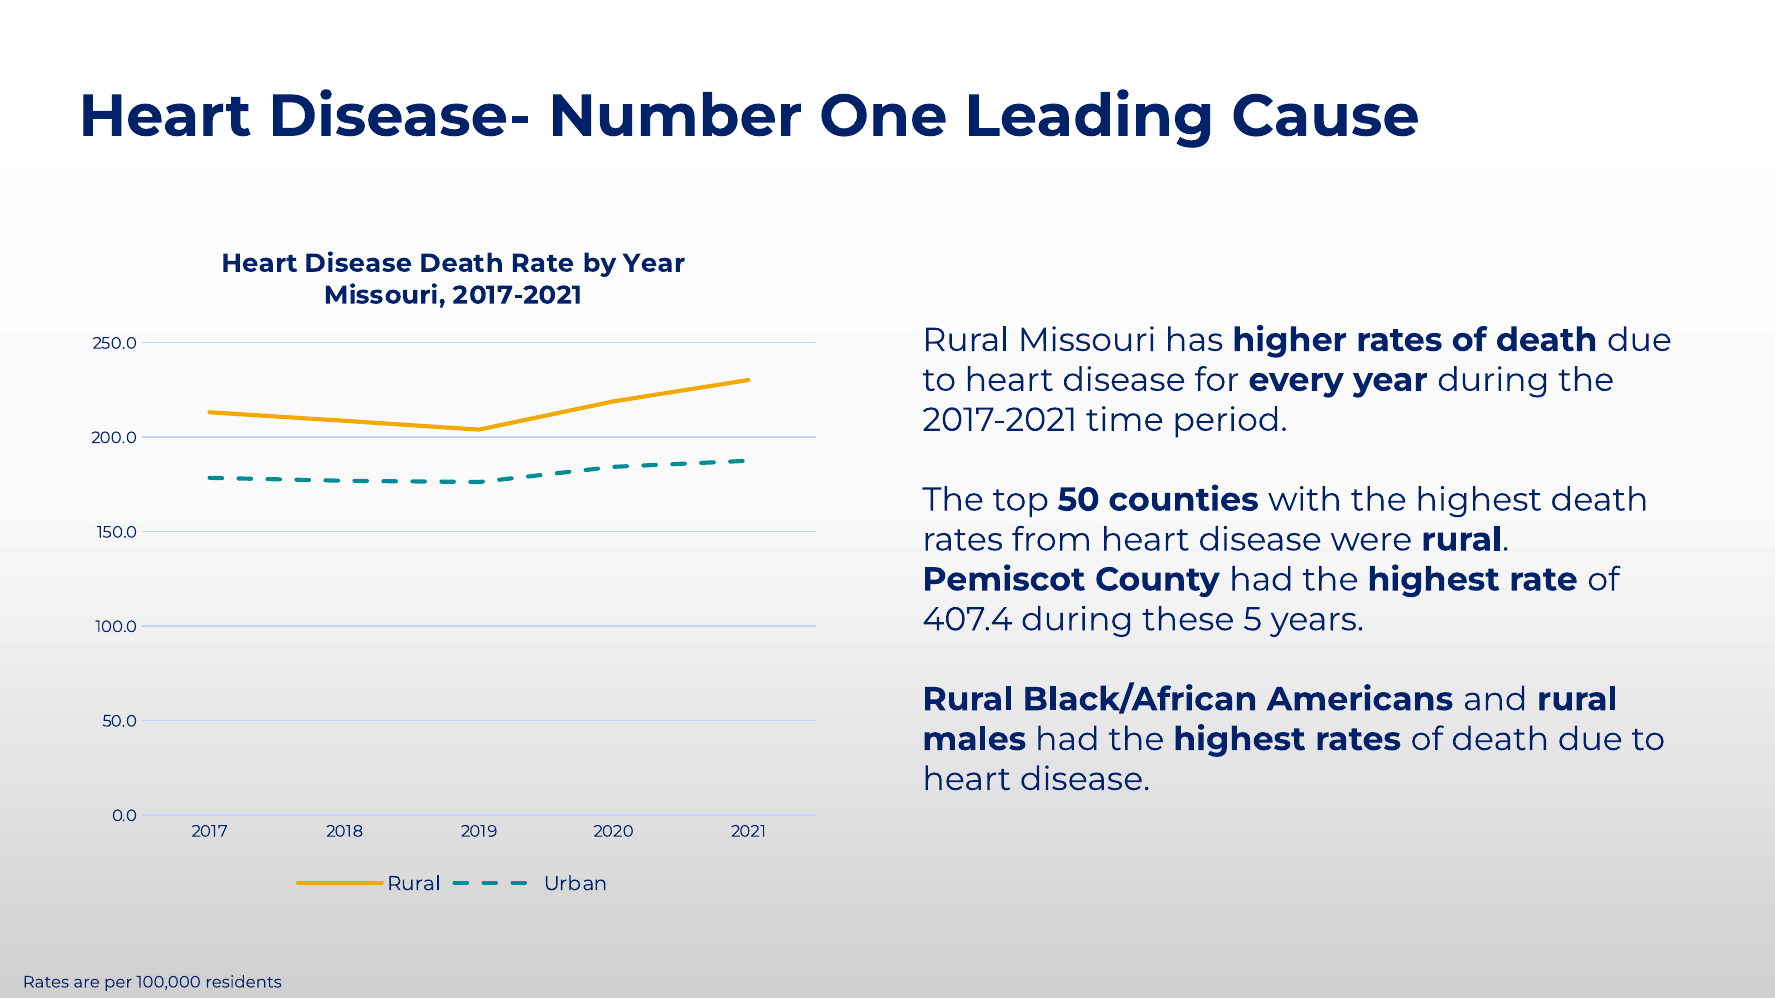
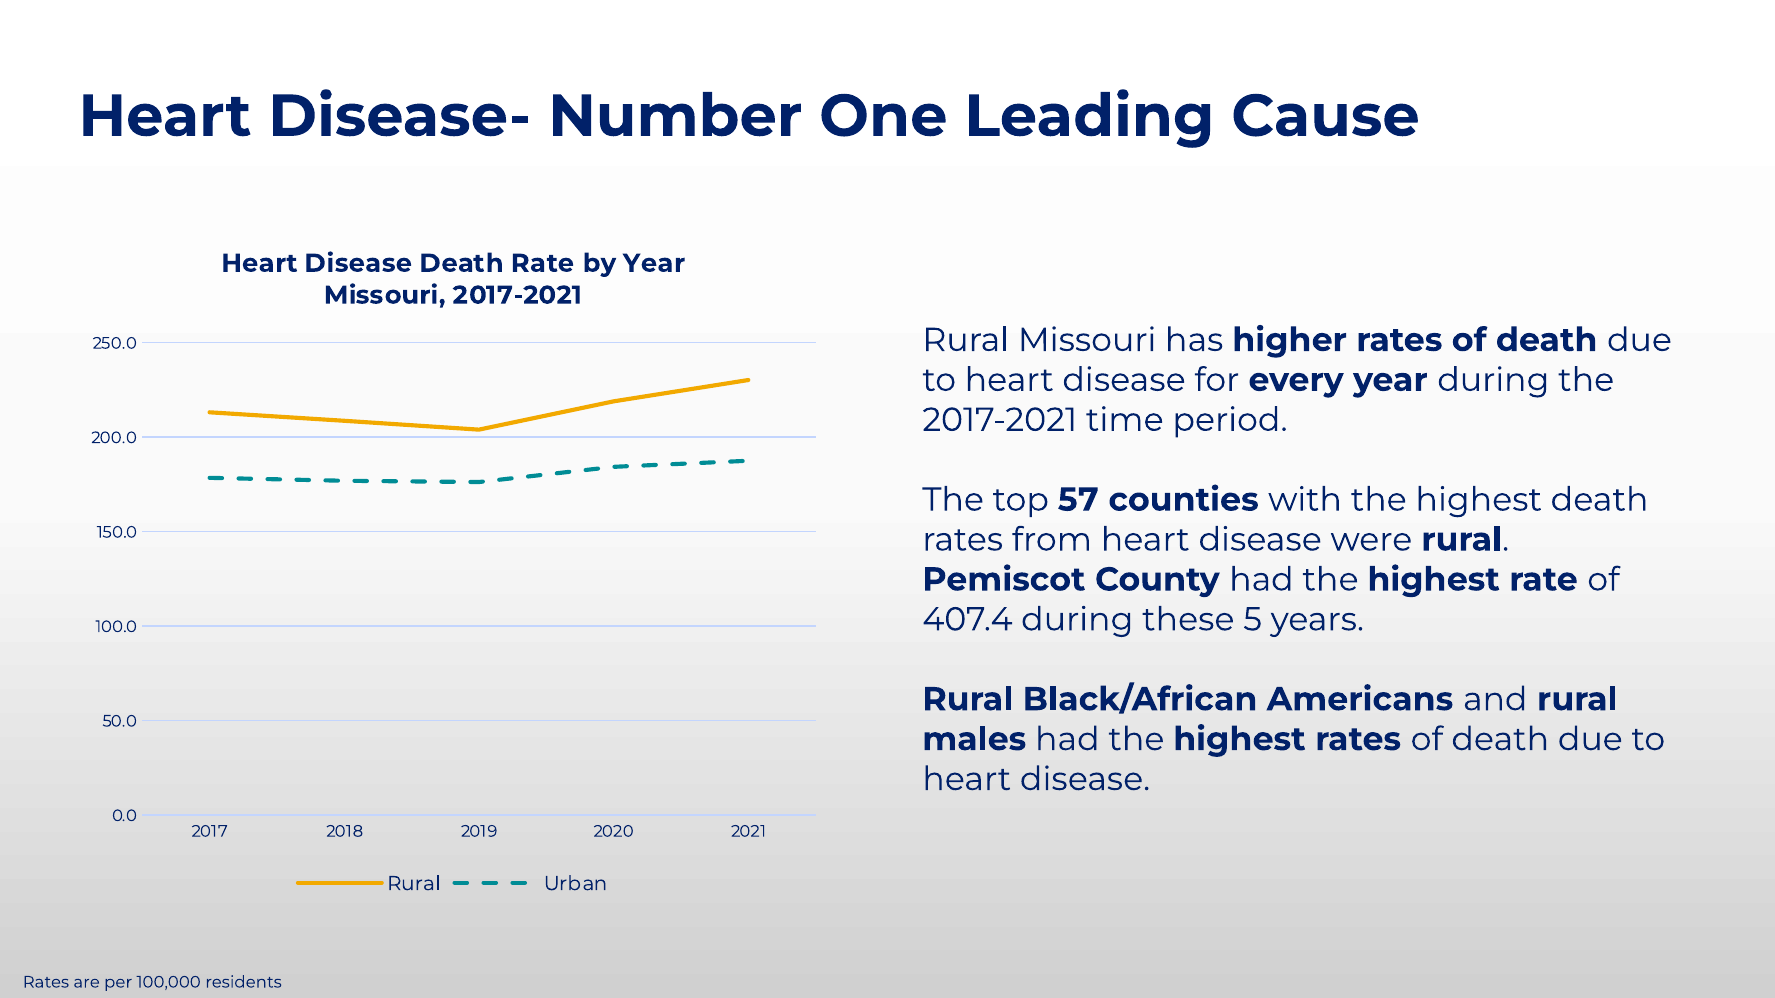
50: 50 -> 57
